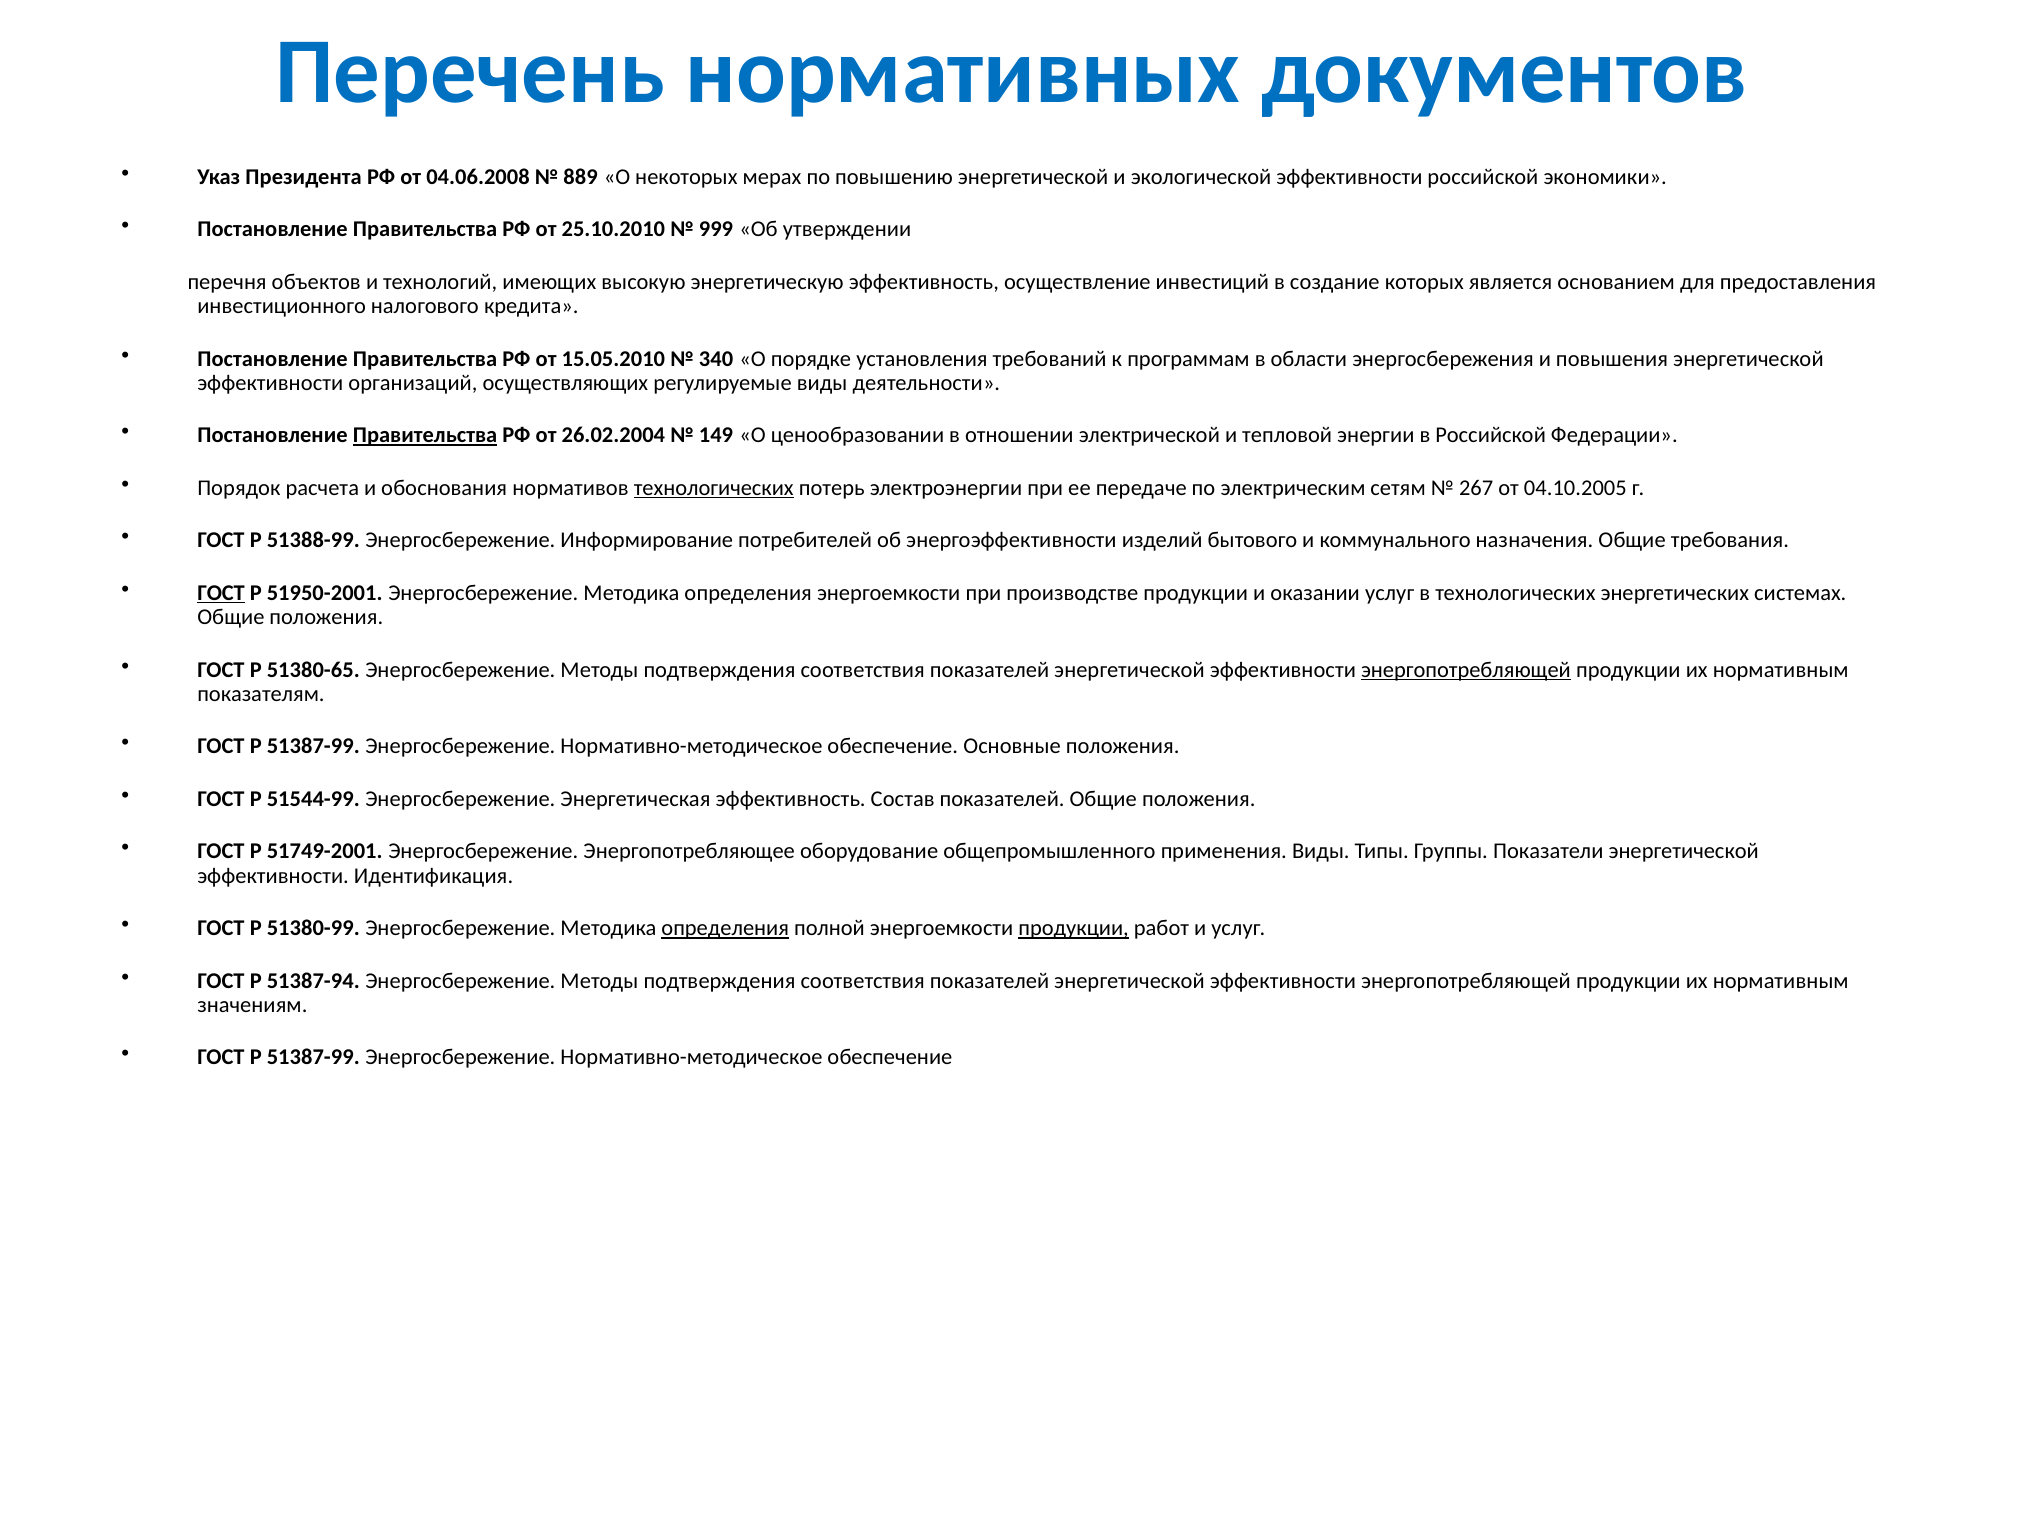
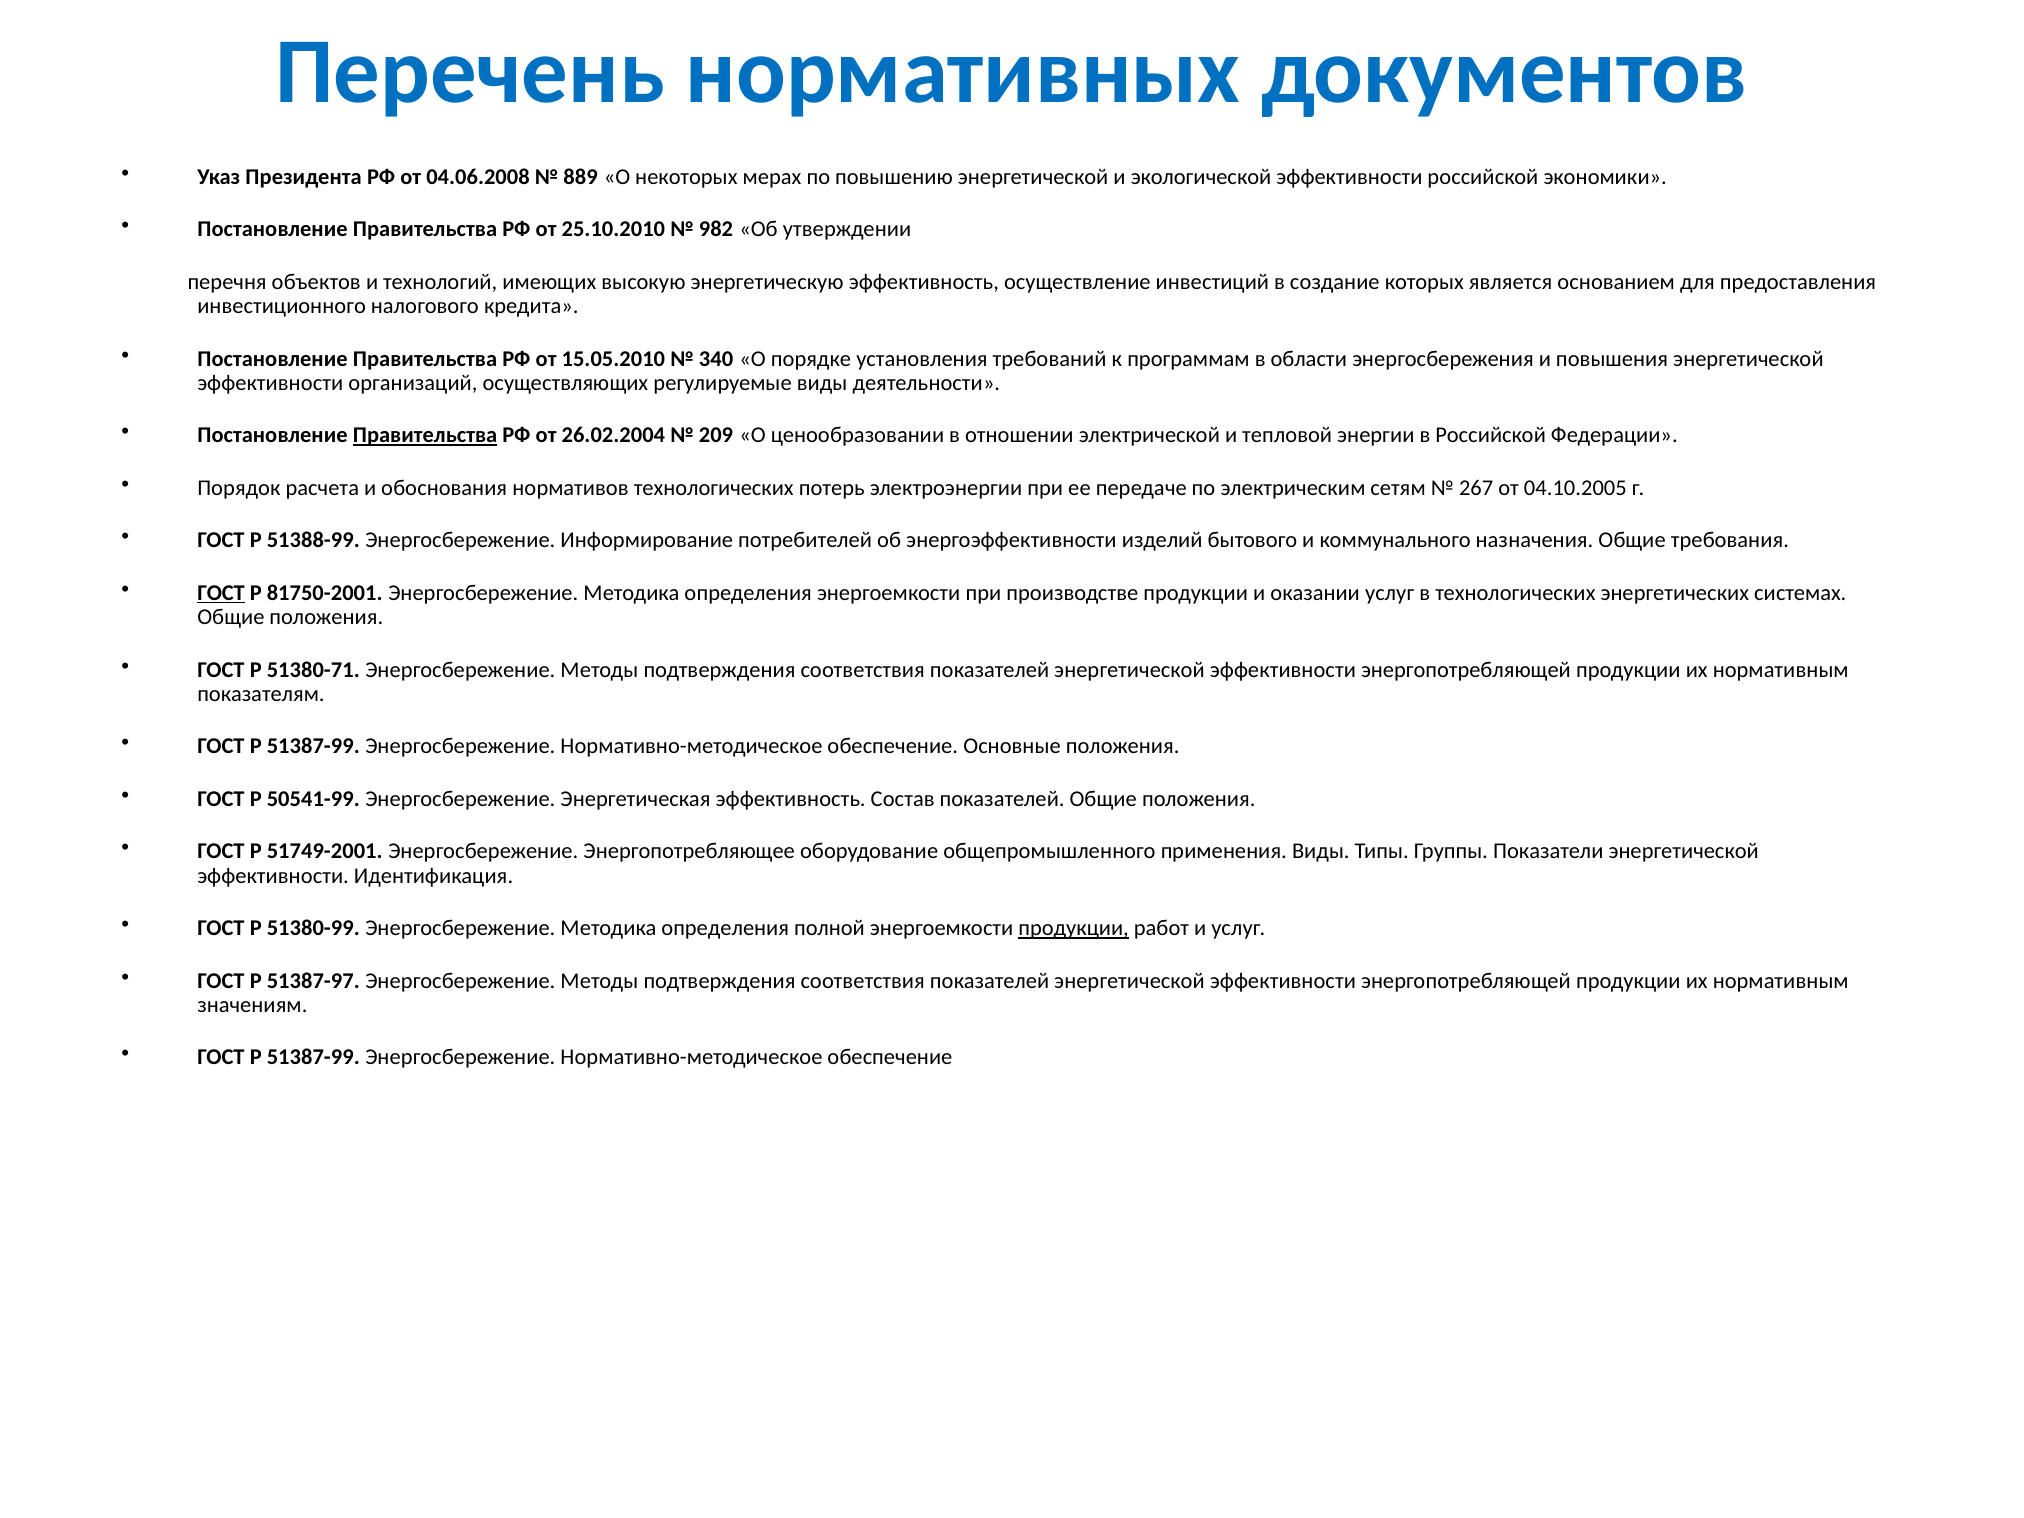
999: 999 -> 982
149: 149 -> 209
технологических at (714, 488) underline: present -> none
51950-2001: 51950-2001 -> 81750-2001
51380-65: 51380-65 -> 51380-71
энергопотребляющей at (1466, 670) underline: present -> none
51544-99: 51544-99 -> 50541-99
определения at (725, 928) underline: present -> none
51387-94: 51387-94 -> 51387-97
